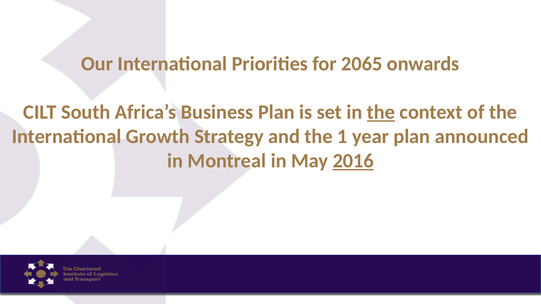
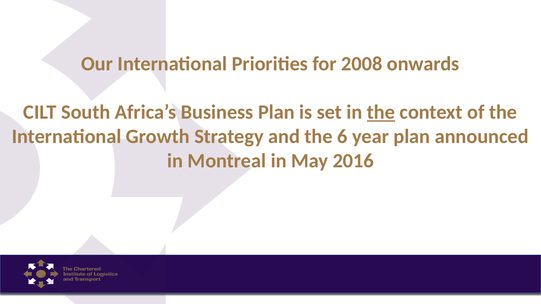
2065: 2065 -> 2008
1: 1 -> 6
2016 underline: present -> none
